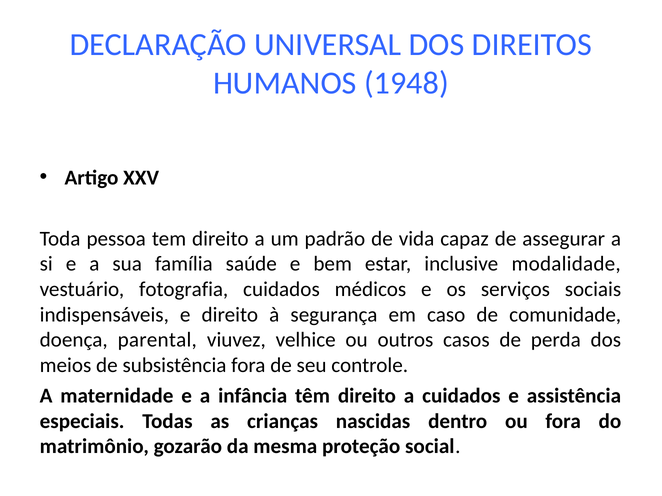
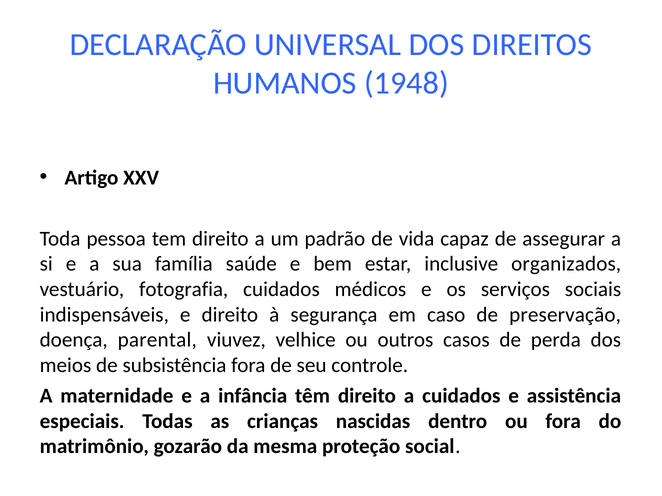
modalidade: modalidade -> organizados
comunidade: comunidade -> preservação
